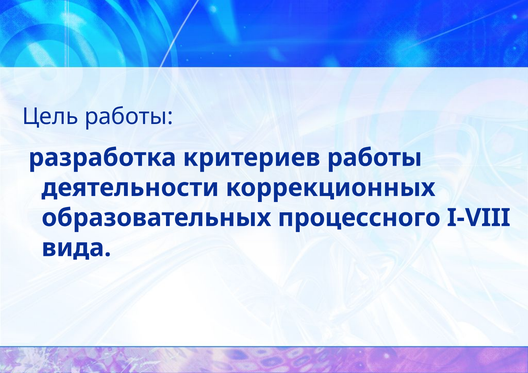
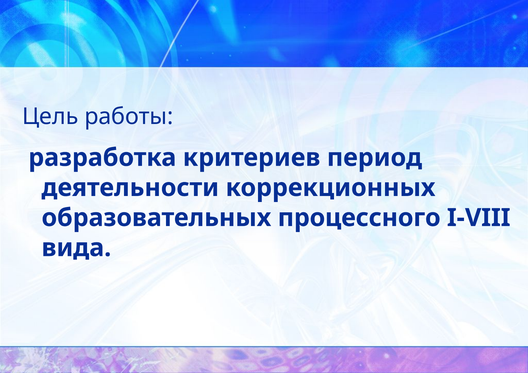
критериев работы: работы -> период
